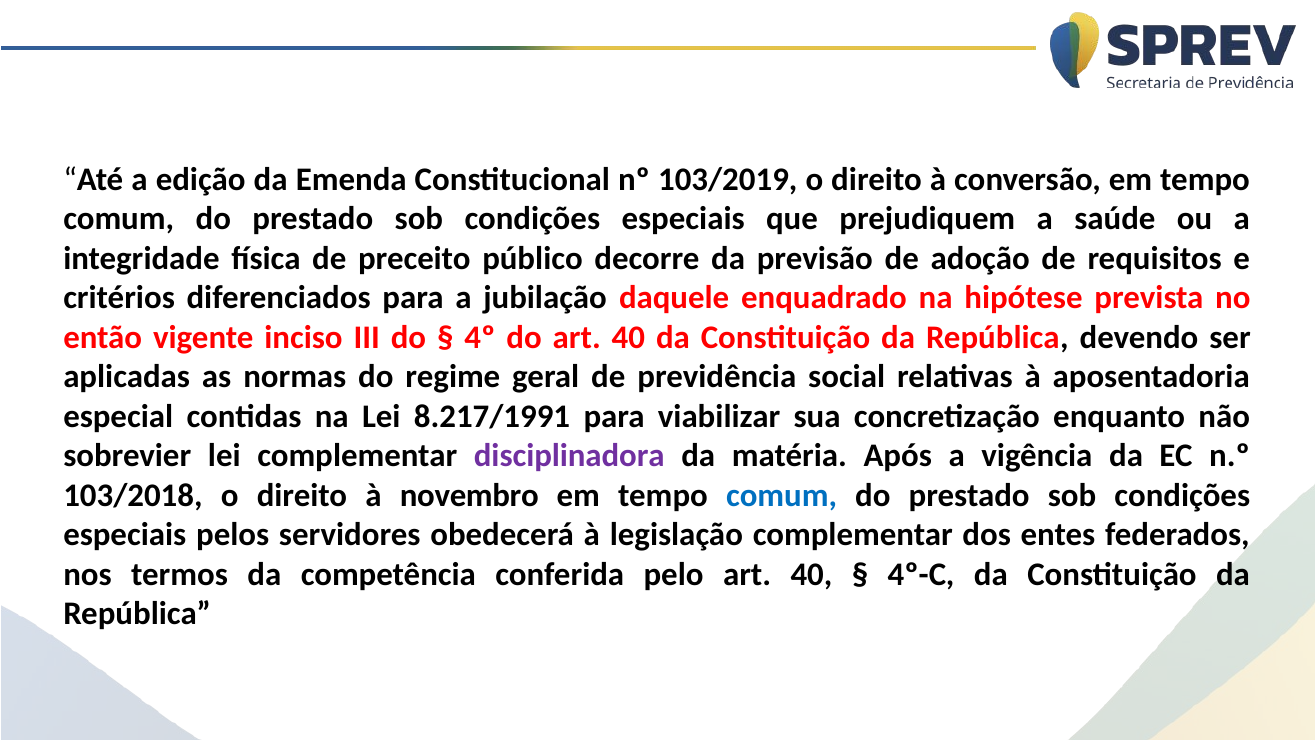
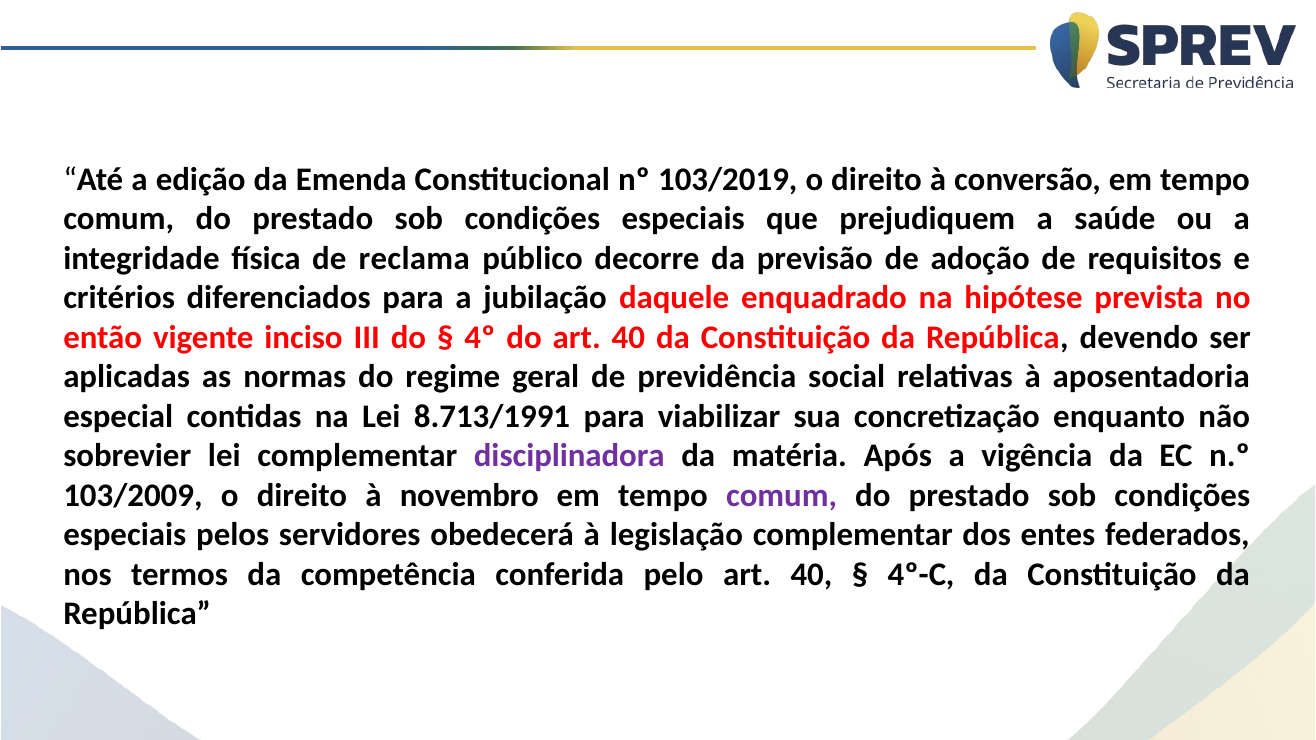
preceito: preceito -> reclama
8.217/1991: 8.217/1991 -> 8.713/1991
103/2018: 103/2018 -> 103/2009
comum at (782, 495) colour: blue -> purple
